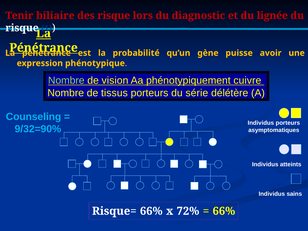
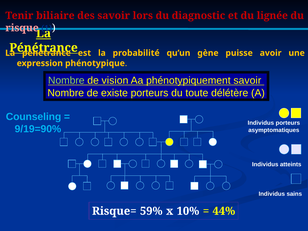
des risque: risque -> savoir
risque at (22, 28) colour: white -> pink
phénotypiquement cuivre: cuivre -> savoir
tissus: tissus -> existe
série: série -> toute
9/32=90%: 9/32=90% -> 9/19=90%
Risque= 66%: 66% -> 59%
72%: 72% -> 10%
66% at (224, 211): 66% -> 44%
